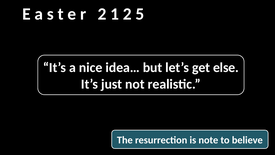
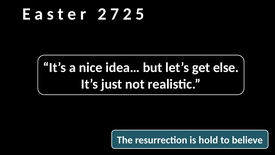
1: 1 -> 7
note: note -> hold
